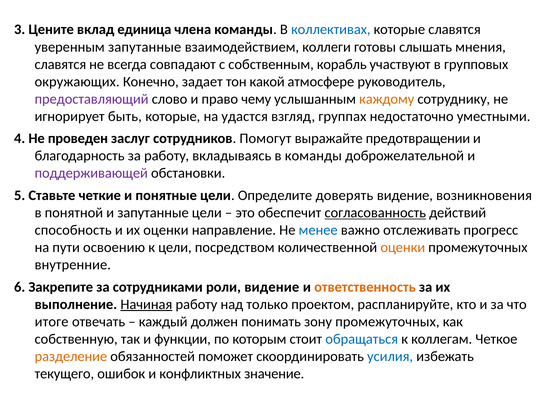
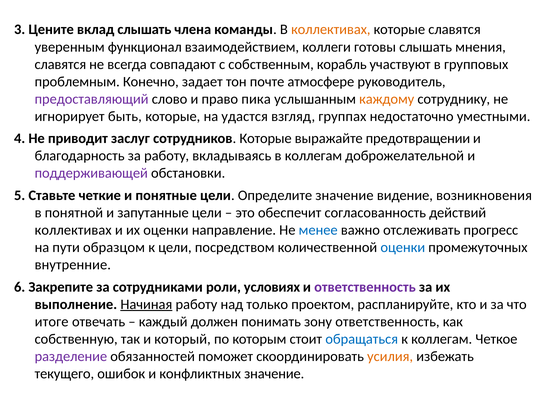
вклад единица: единица -> слышать
коллективах at (331, 30) colour: blue -> orange
уверенным запутанные: запутанные -> функционал
окружающих: окружающих -> проблемным
какой: какой -> почте
чему: чему -> пика
проведен: проведен -> приводит
сотрудников Помогут: Помогут -> Которые
в команды: команды -> коллегам
Определите доверять: доверять -> значение
согласованность underline: present -> none
способность at (73, 230): способность -> коллективах
освоению: освоению -> образцом
оценки at (403, 247) colour: orange -> blue
роли видение: видение -> условиях
ответственность at (365, 287) colour: orange -> purple
зону промежуточных: промежуточных -> ответственность
функции: функции -> который
разделение colour: orange -> purple
усилия colour: blue -> orange
